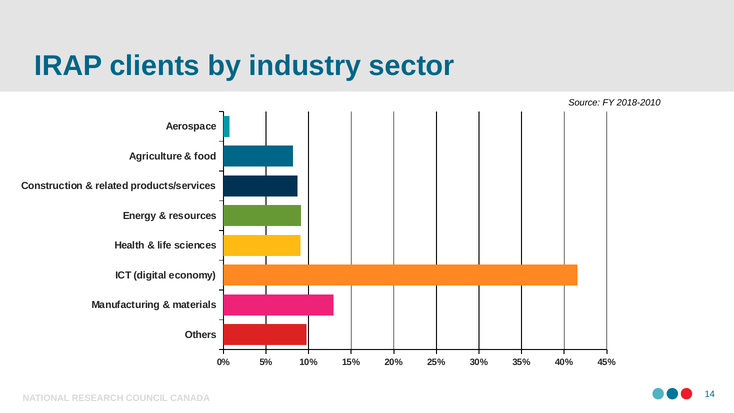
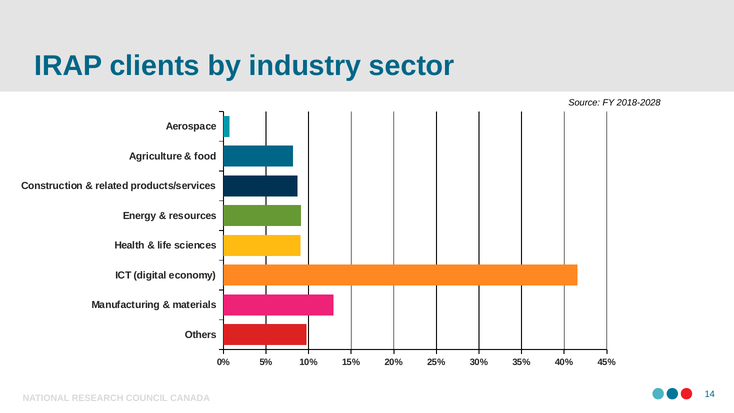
2018-2010: 2018-2010 -> 2018-2028
